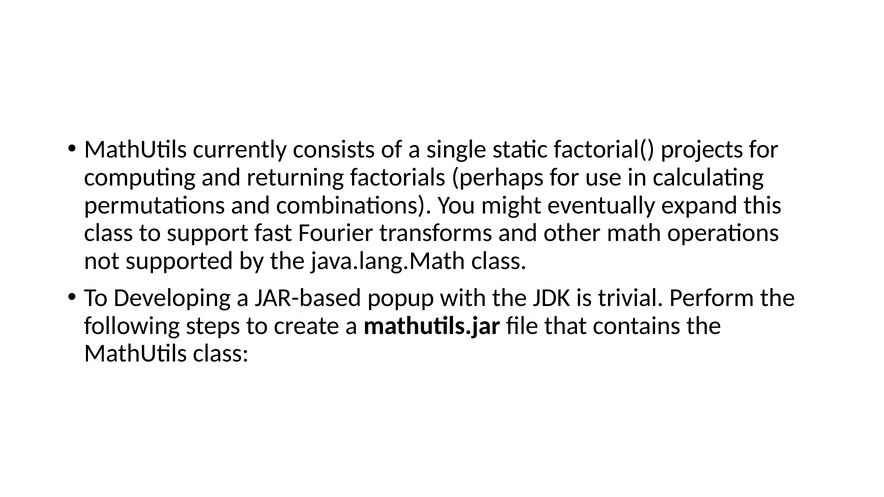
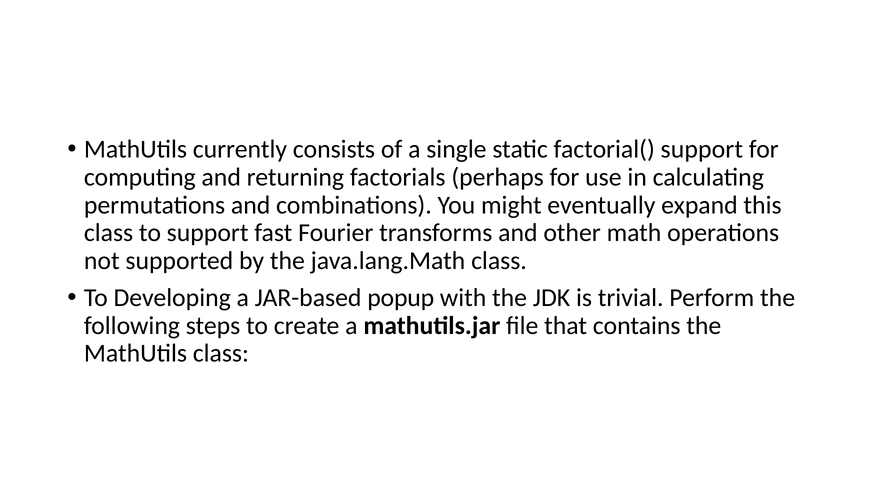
factorial( projects: projects -> support
